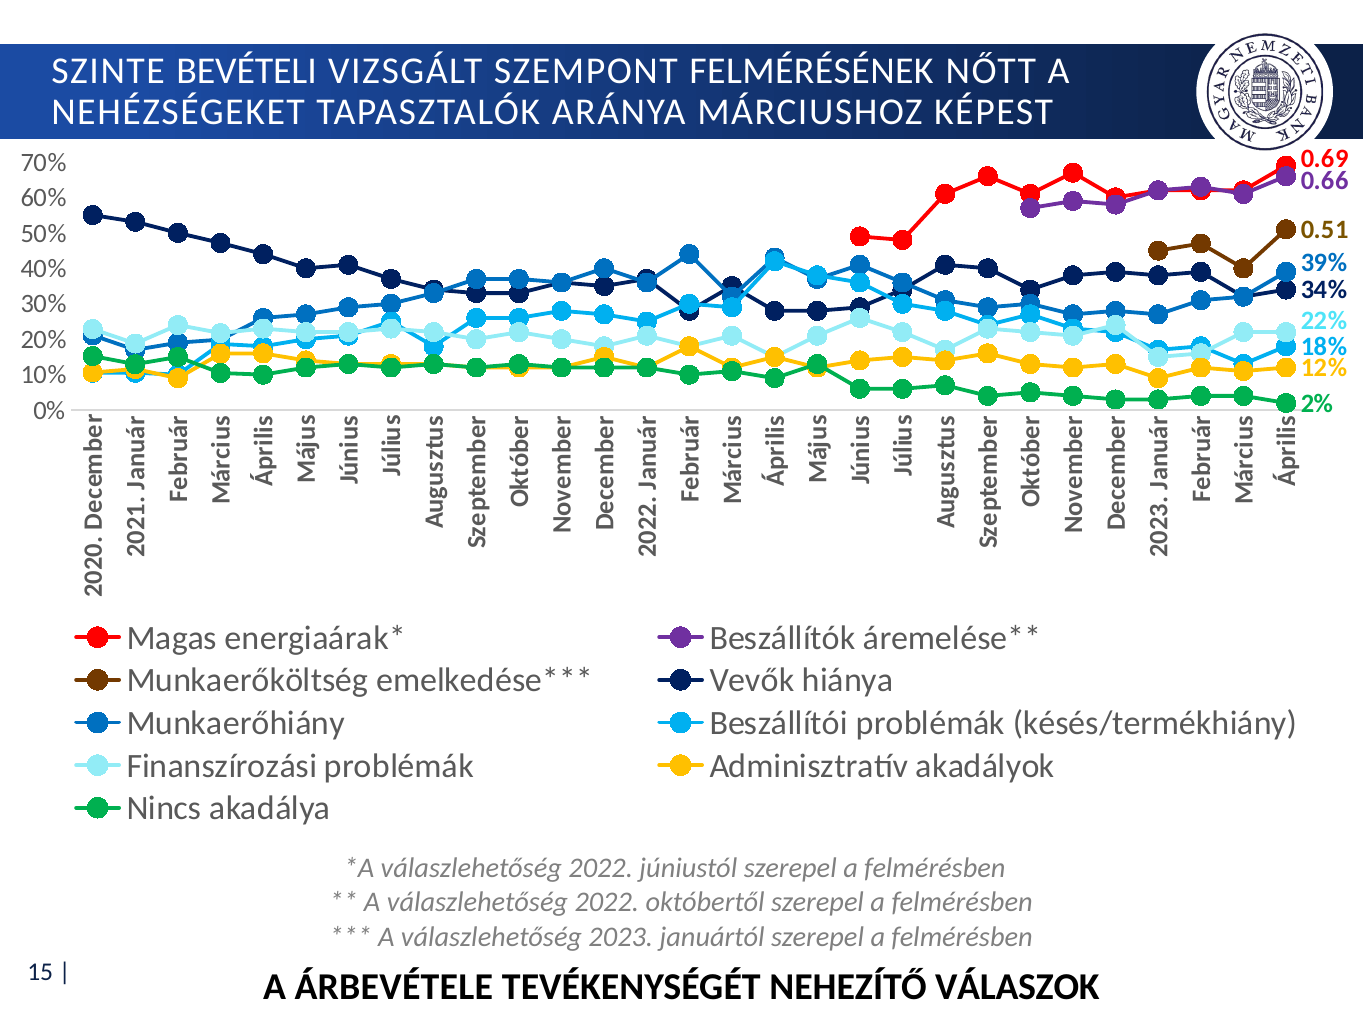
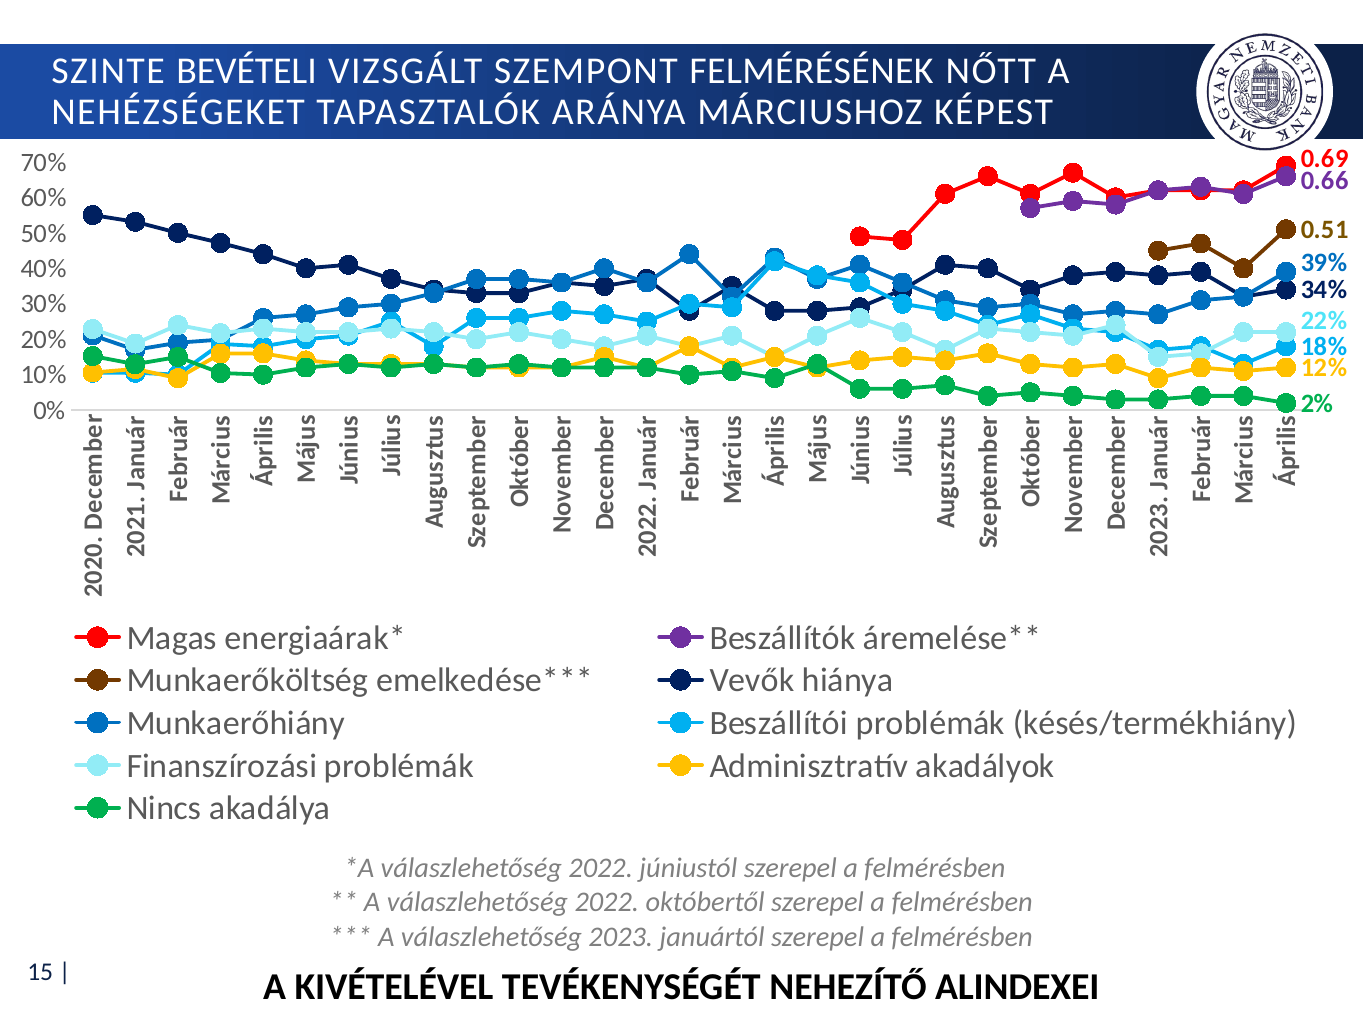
ÁRBEVÉTELE: ÁRBEVÉTELE -> KIVÉTELÉVEL
VÁLASZOK: VÁLASZOK -> ALINDEXEI
